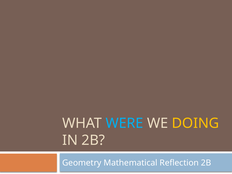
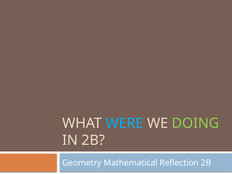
DOING colour: yellow -> light green
